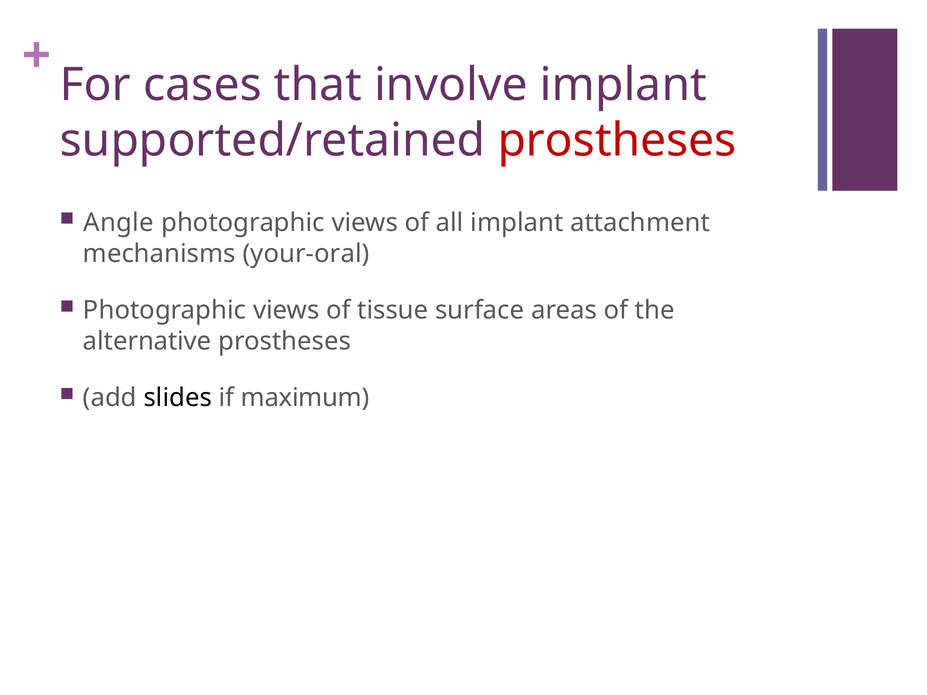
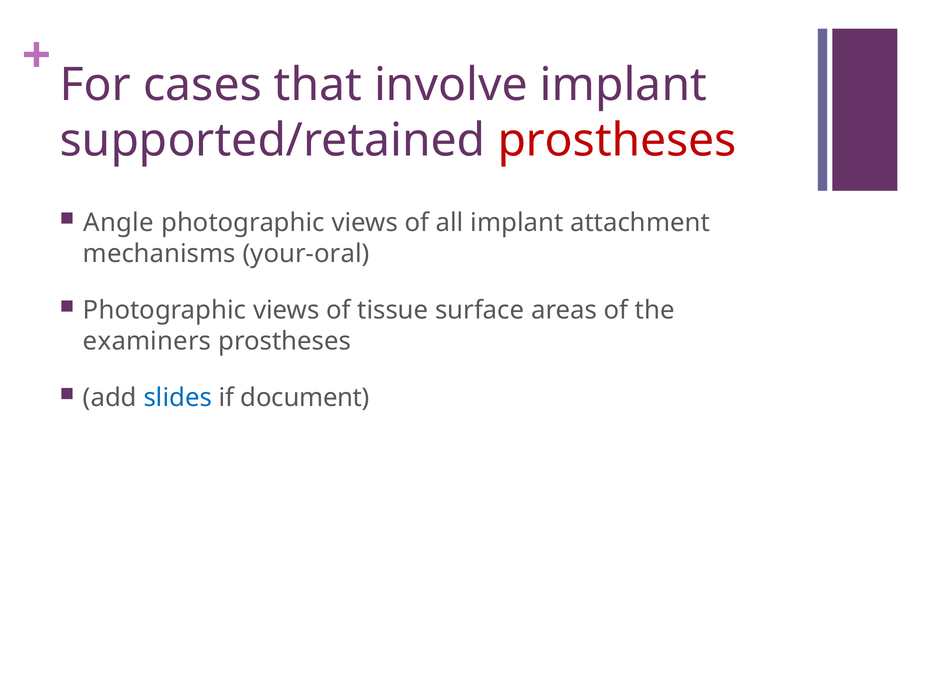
alternative: alternative -> examiners
slides colour: black -> blue
maximum: maximum -> document
